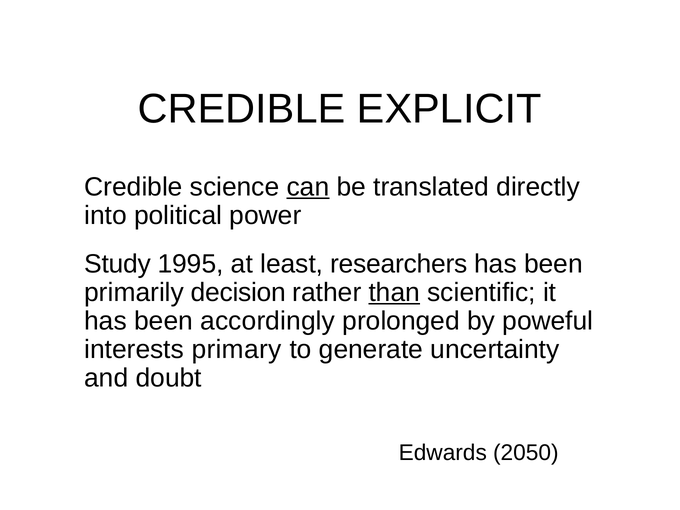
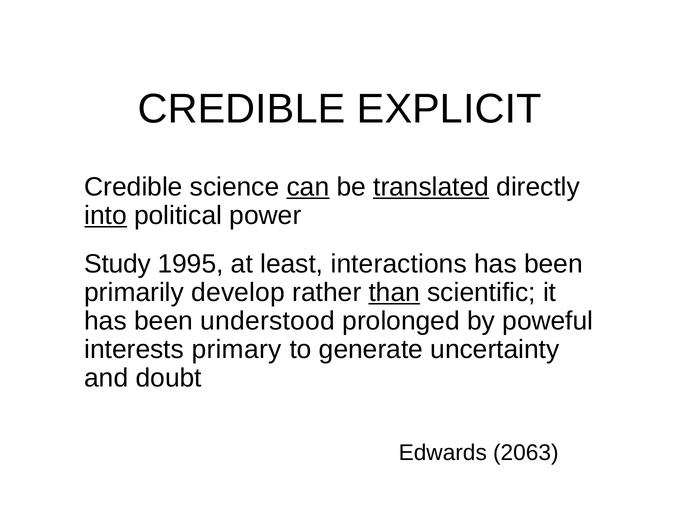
translated underline: none -> present
into underline: none -> present
researchers: researchers -> interactions
decision: decision -> develop
accordingly: accordingly -> understood
2050: 2050 -> 2063
